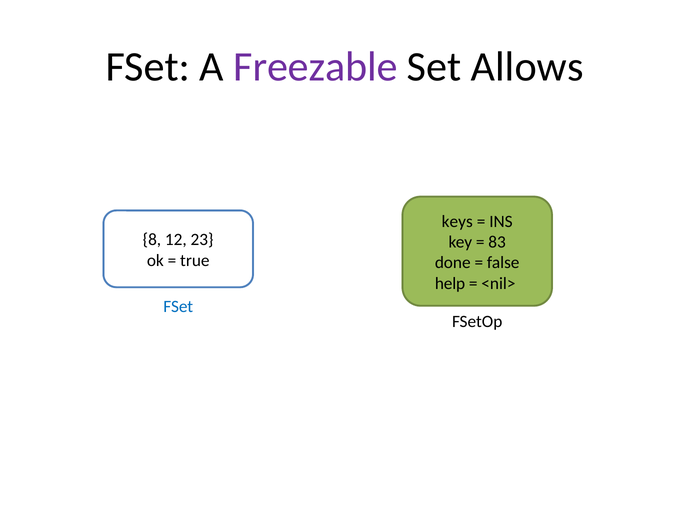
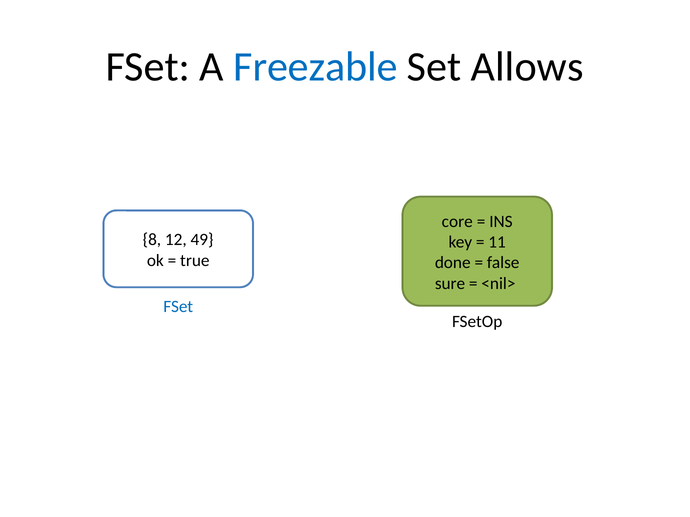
Freezable colour: purple -> blue
keys: keys -> core
23: 23 -> 49
83: 83 -> 11
help: help -> sure
